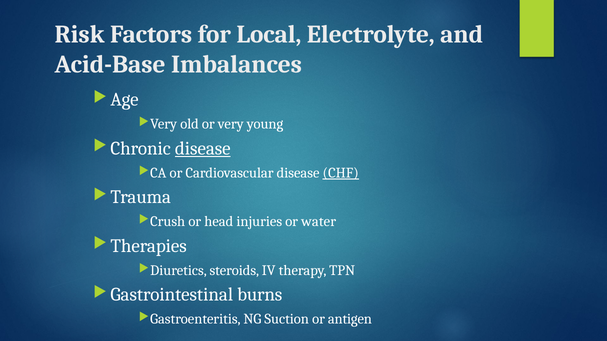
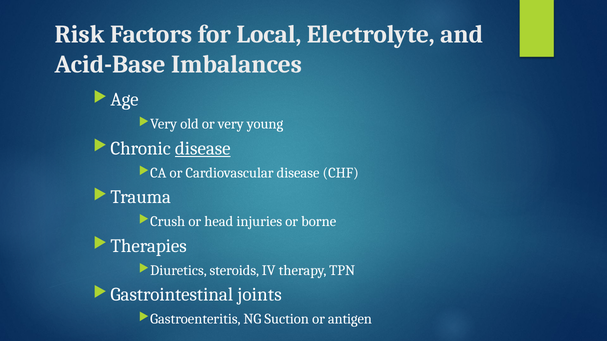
CHF underline: present -> none
water: water -> borne
burns: burns -> joints
